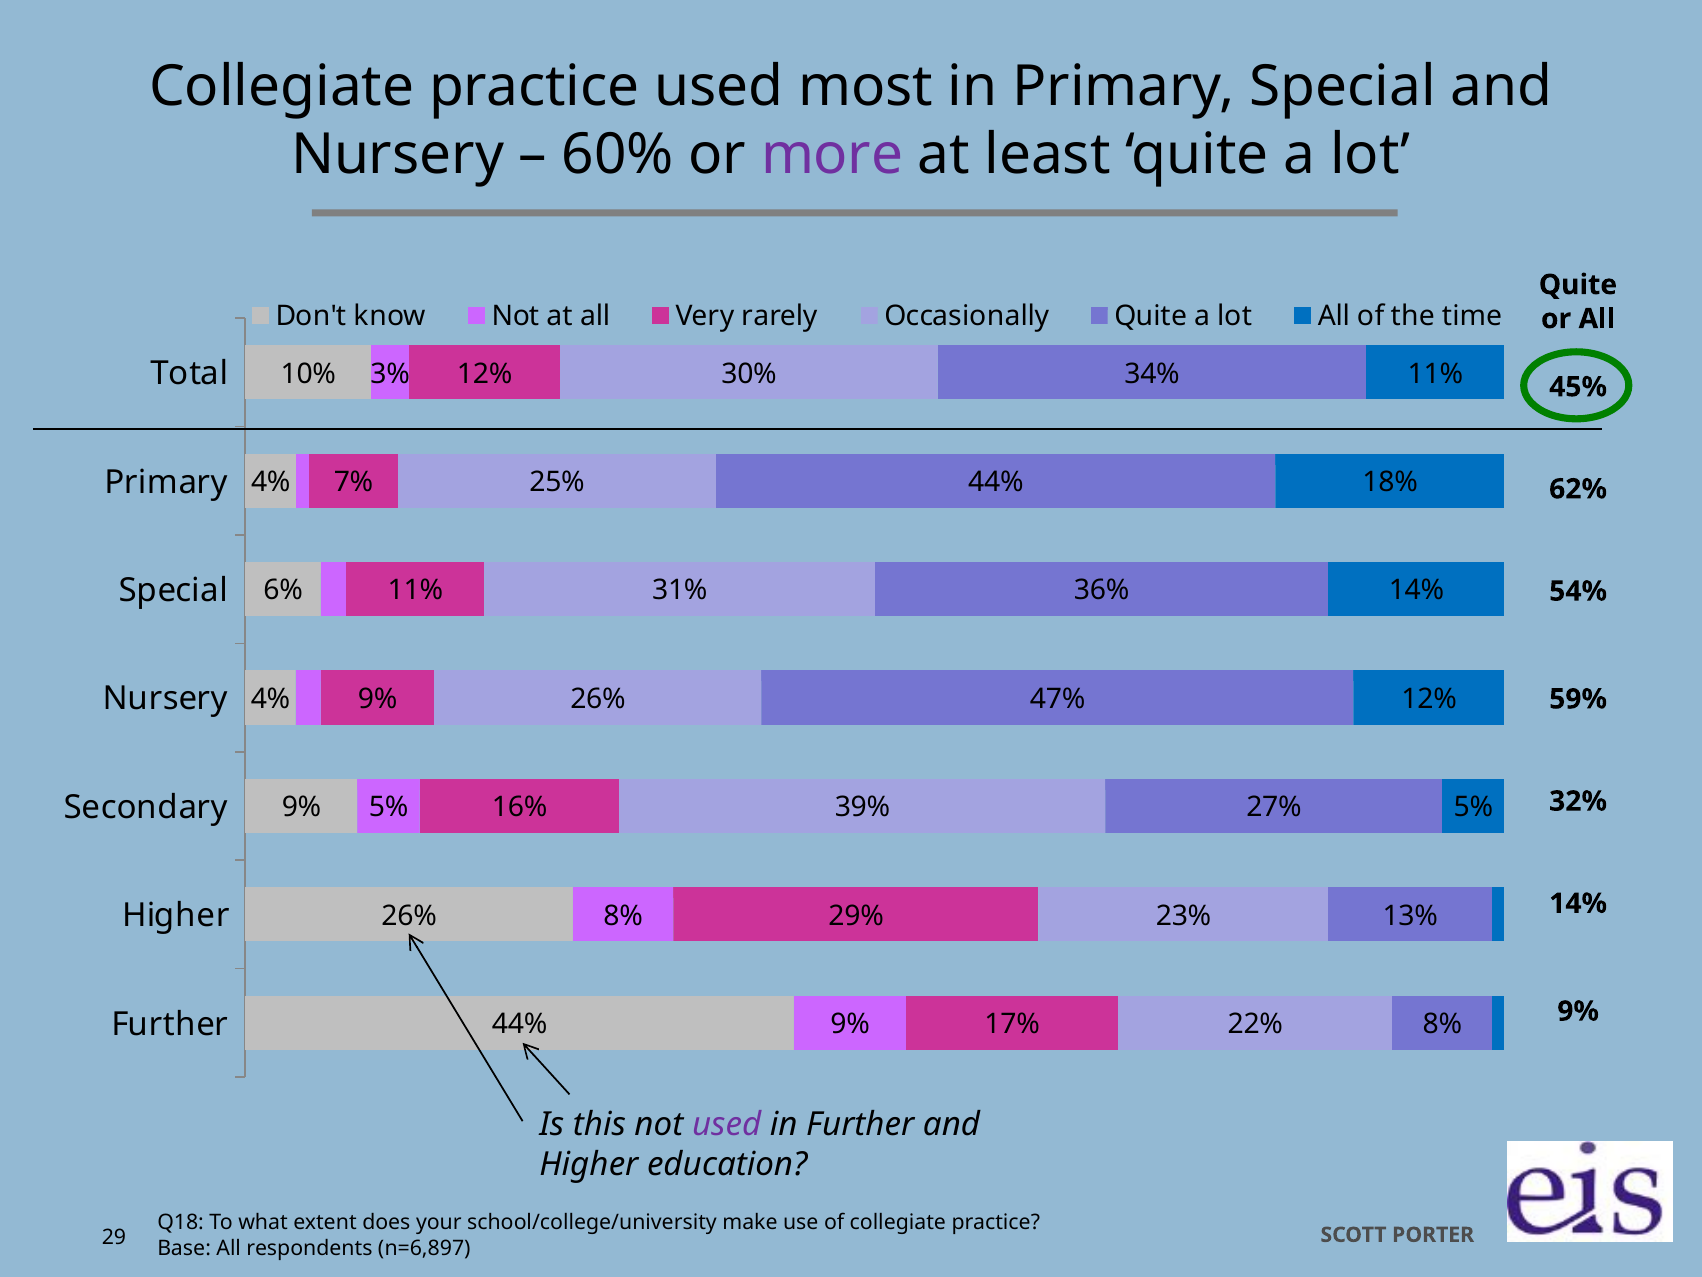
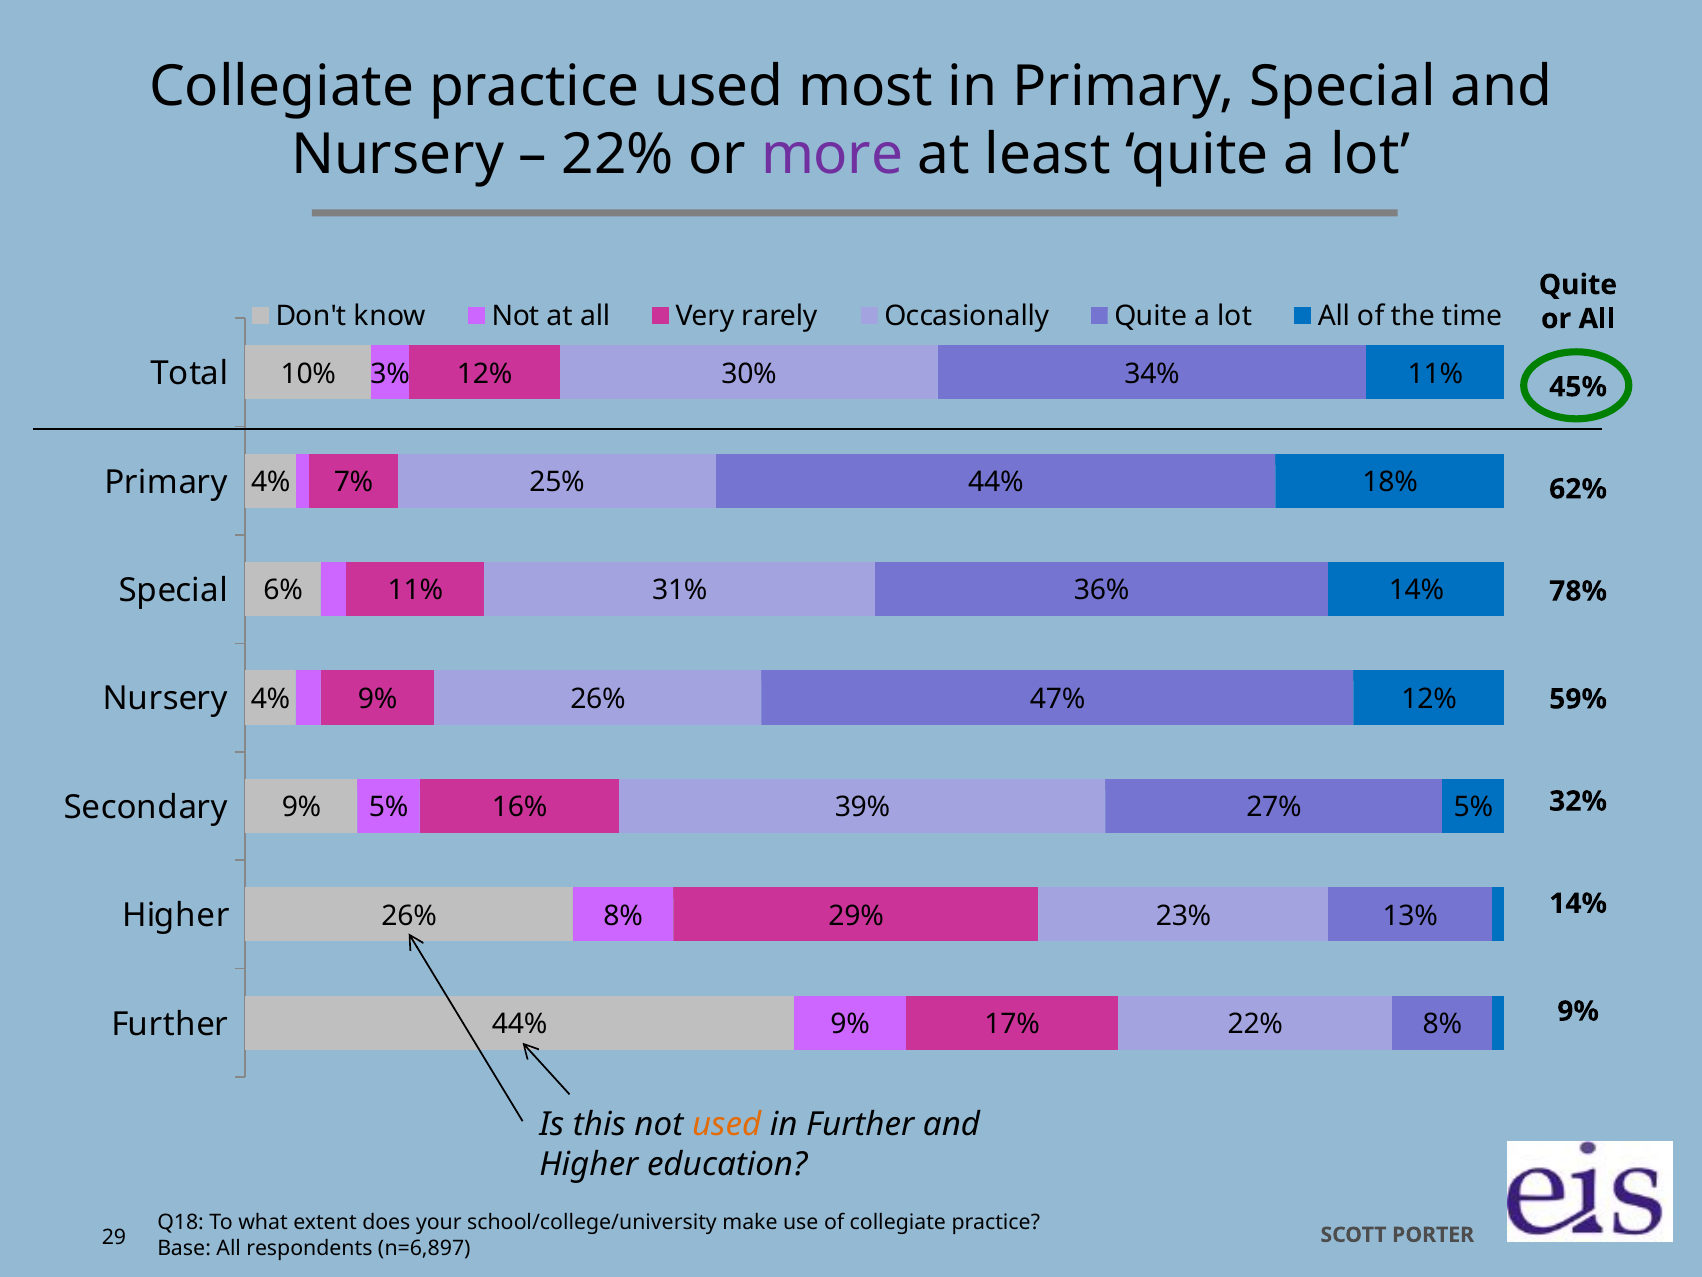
60% at (618, 154): 60% -> 22%
54%: 54% -> 78%
used at (727, 1124) colour: purple -> orange
